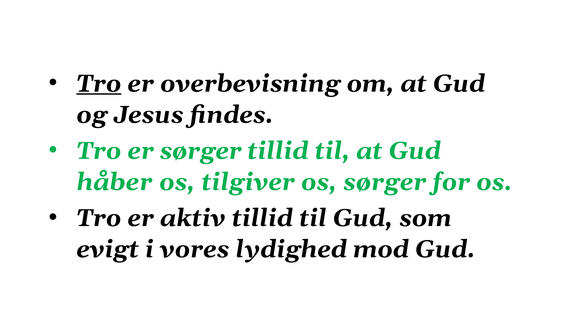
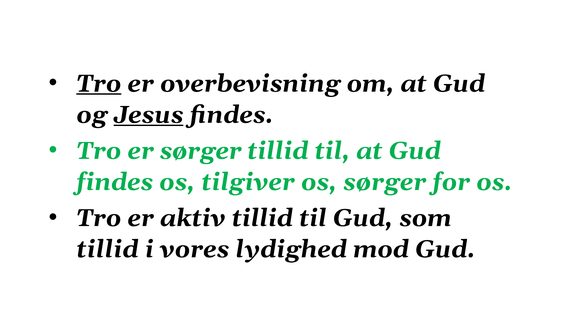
Jesus underline: none -> present
håber at (115, 182): håber -> findes
evigt at (108, 249): evigt -> tillid
